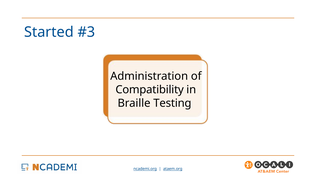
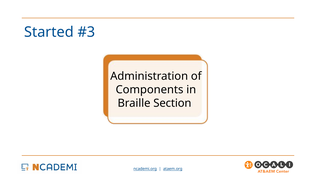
Compatibility: Compatibility -> Components
Testing: Testing -> Section
